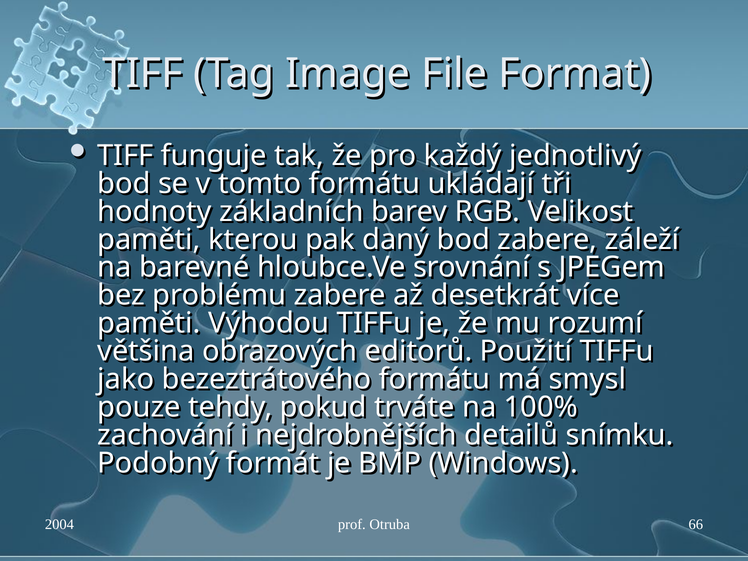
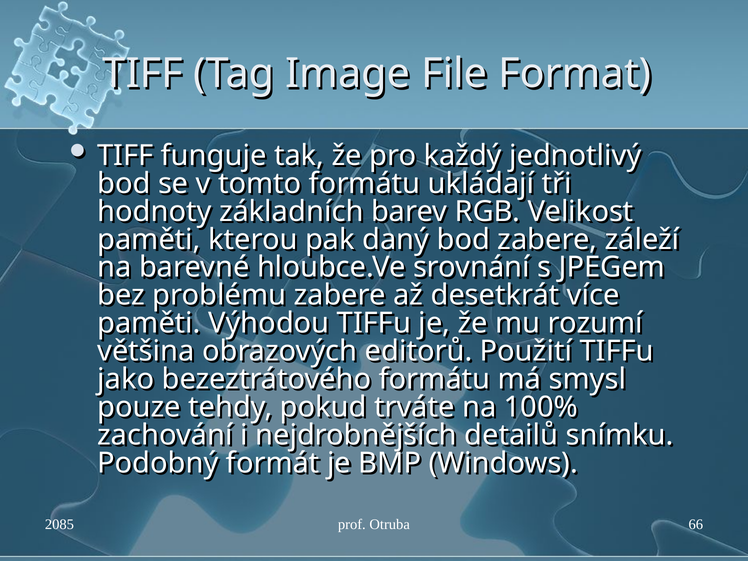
2004: 2004 -> 2085
